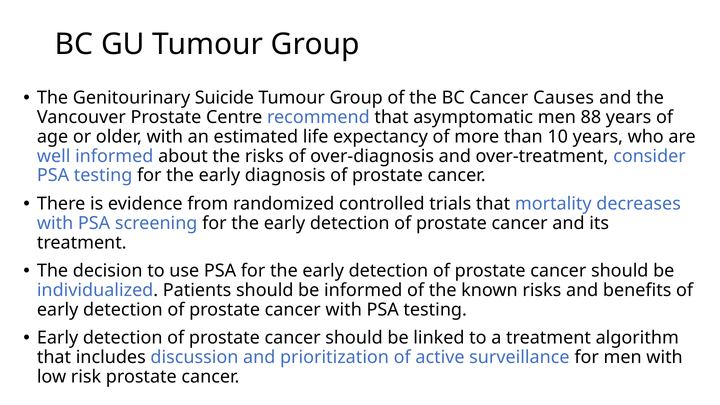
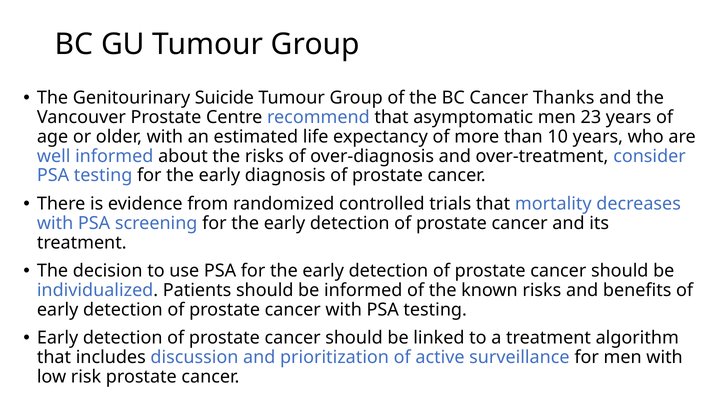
Causes: Causes -> Thanks
88: 88 -> 23
